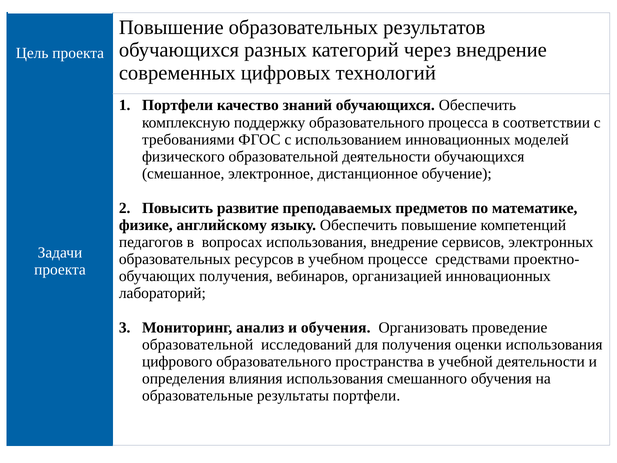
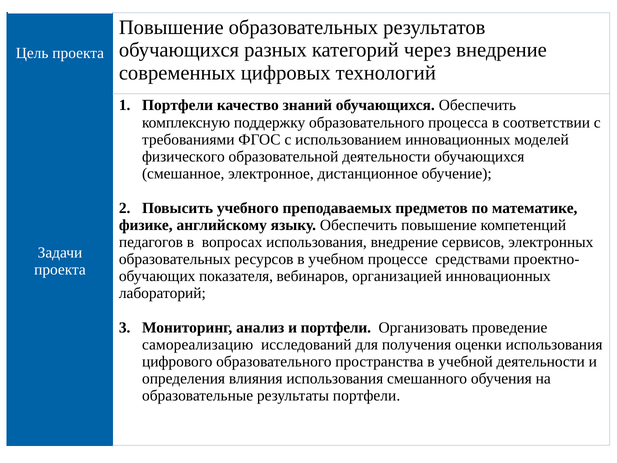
развитие: развитие -> учебного
получения at (236, 276): получения -> показателя
и обучения: обучения -> портфели
образовательной at (198, 344): образовательной -> самореализацию
